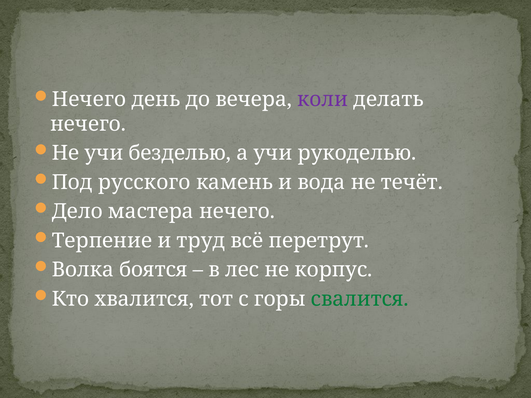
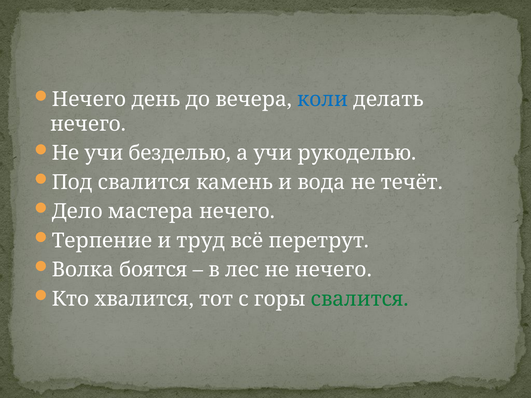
коли colour: purple -> blue
Под русского: русского -> свалится
не корпус: корпус -> нечего
